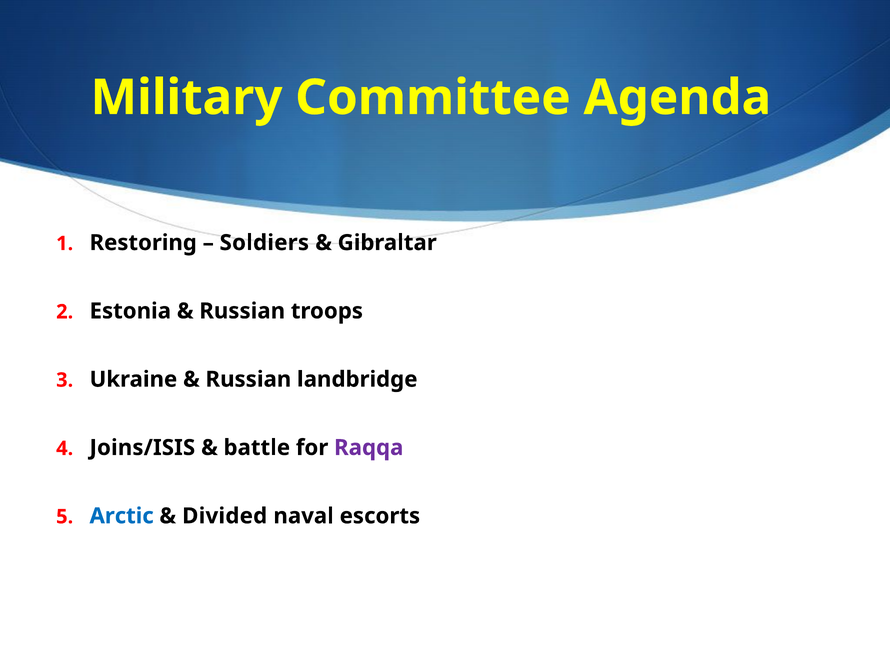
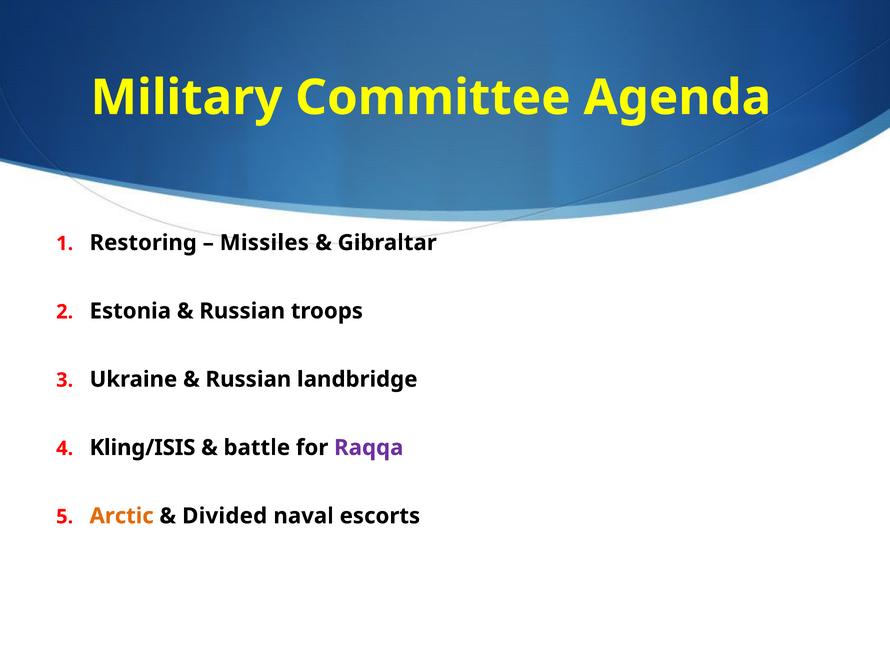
Soldiers: Soldiers -> Missiles
Joins/ISIS: Joins/ISIS -> Kling/ISIS
Arctic colour: blue -> orange
